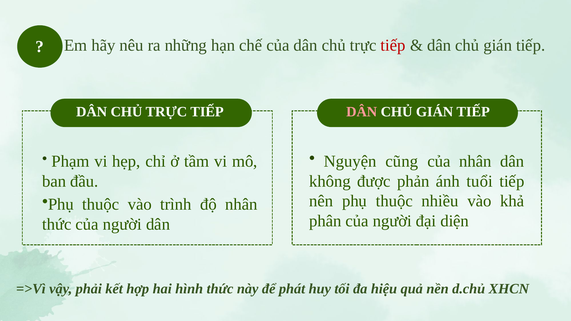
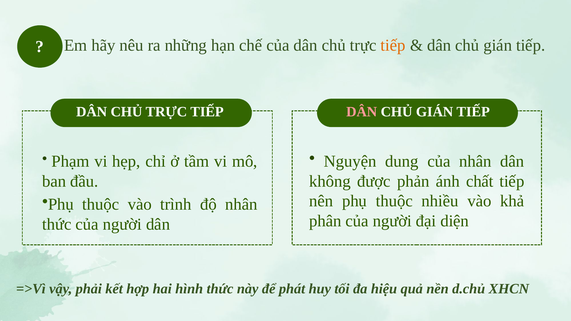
tiếp at (393, 45) colour: red -> orange
cũng: cũng -> dung
tuổi: tuổi -> chất
